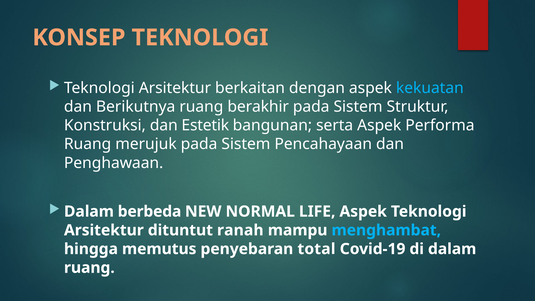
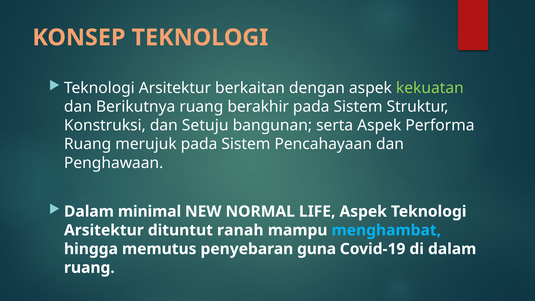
kekuatan colour: light blue -> light green
Estetik: Estetik -> Setuju
berbeda: berbeda -> minimal
total: total -> guna
